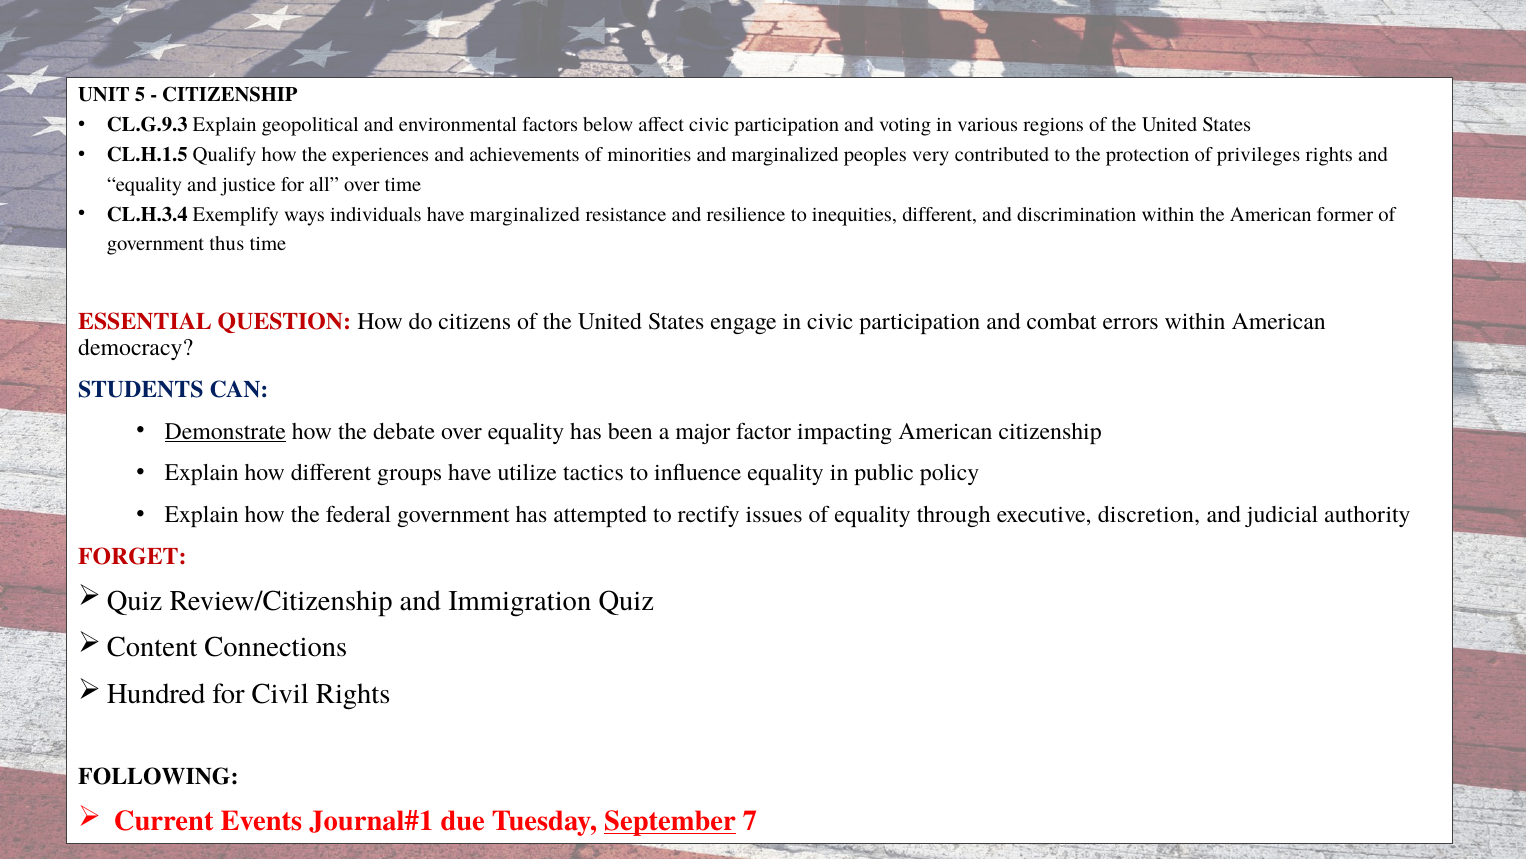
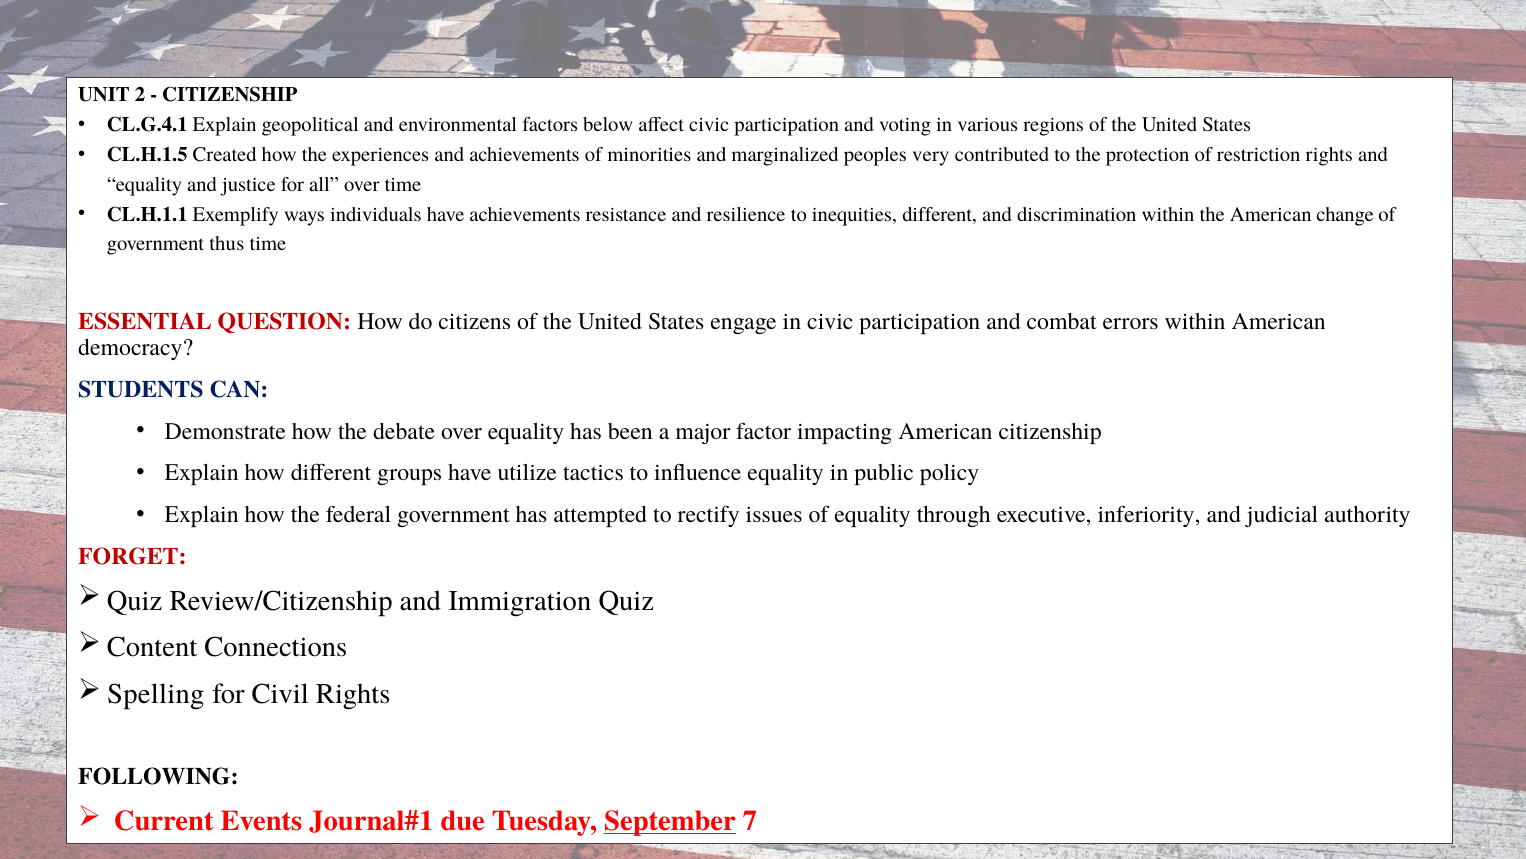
5: 5 -> 2
CL.G.9.3: CL.G.9.3 -> CL.G.4.1
Qualify: Qualify -> Created
privileges: privileges -> restriction
CL.H.3.4: CL.H.3.4 -> CL.H.1.1
have marginalized: marginalized -> achievements
former: former -> change
Demonstrate underline: present -> none
discretion: discretion -> inferiority
Hundred: Hundred -> Spelling
